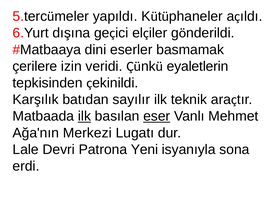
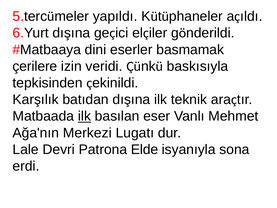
eyaletlerin: eyaletlerin -> baskısıyla
batıdan sayılır: sayılır -> dışına
eser underline: present -> none
Yeni: Yeni -> Elde
